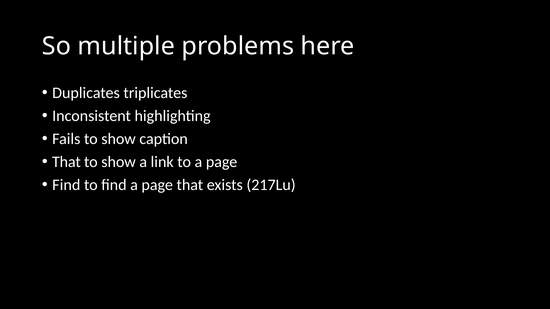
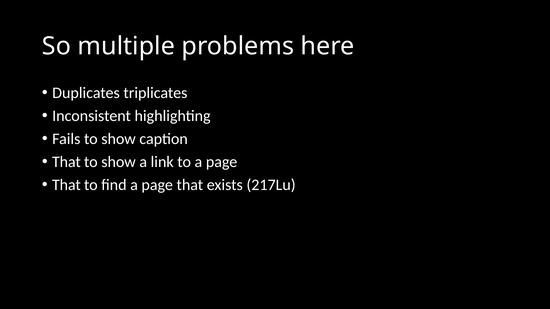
Find at (66, 185): Find -> That
